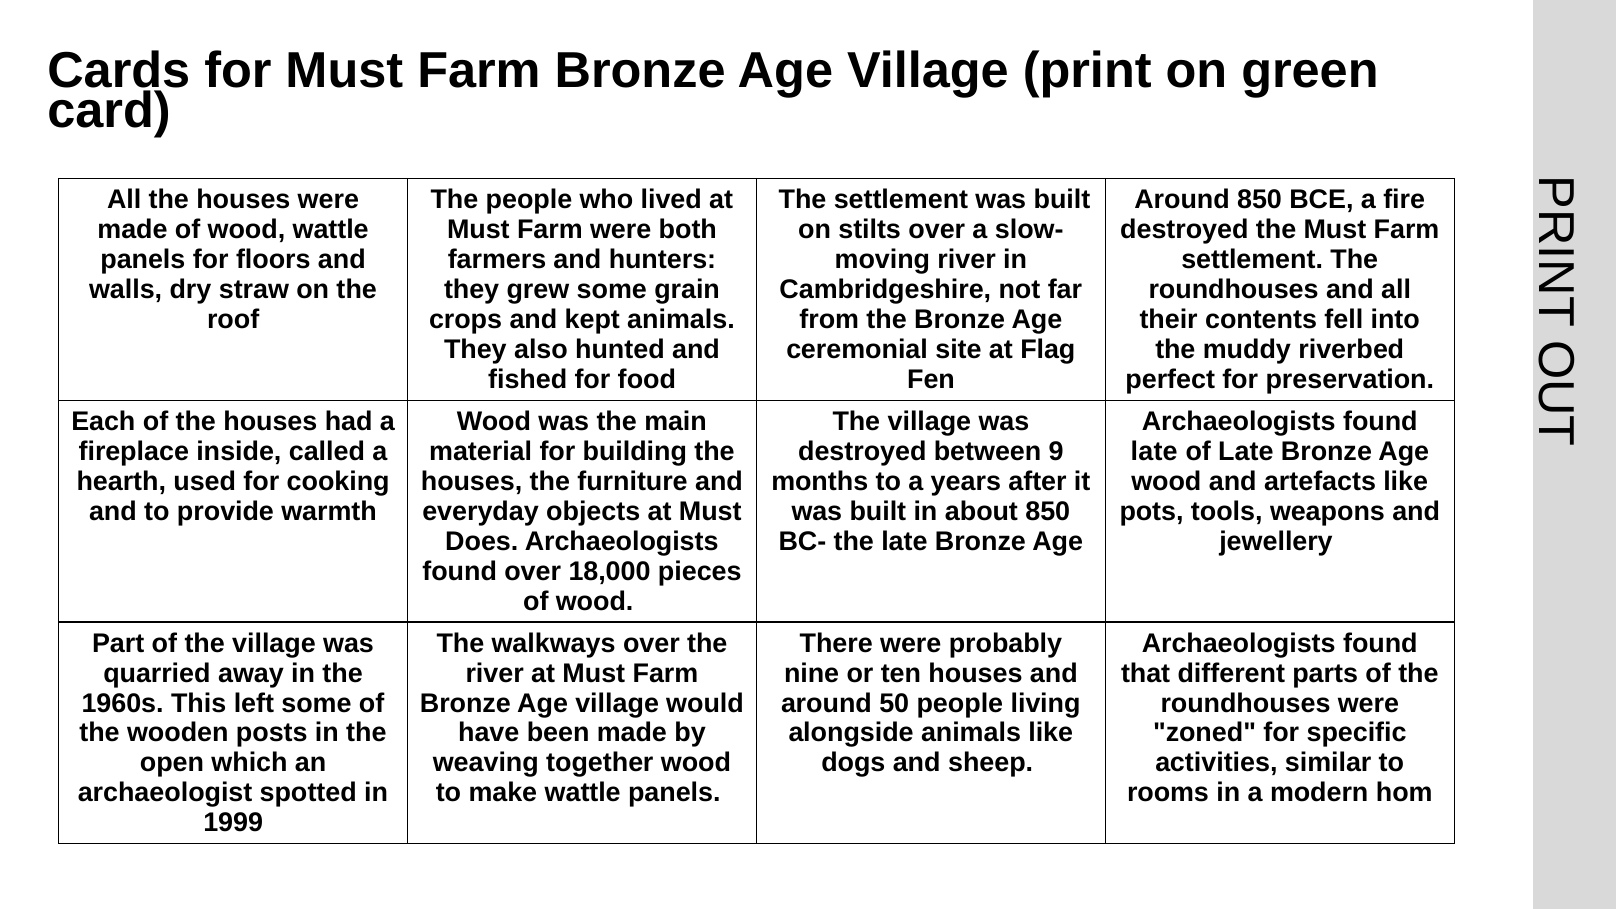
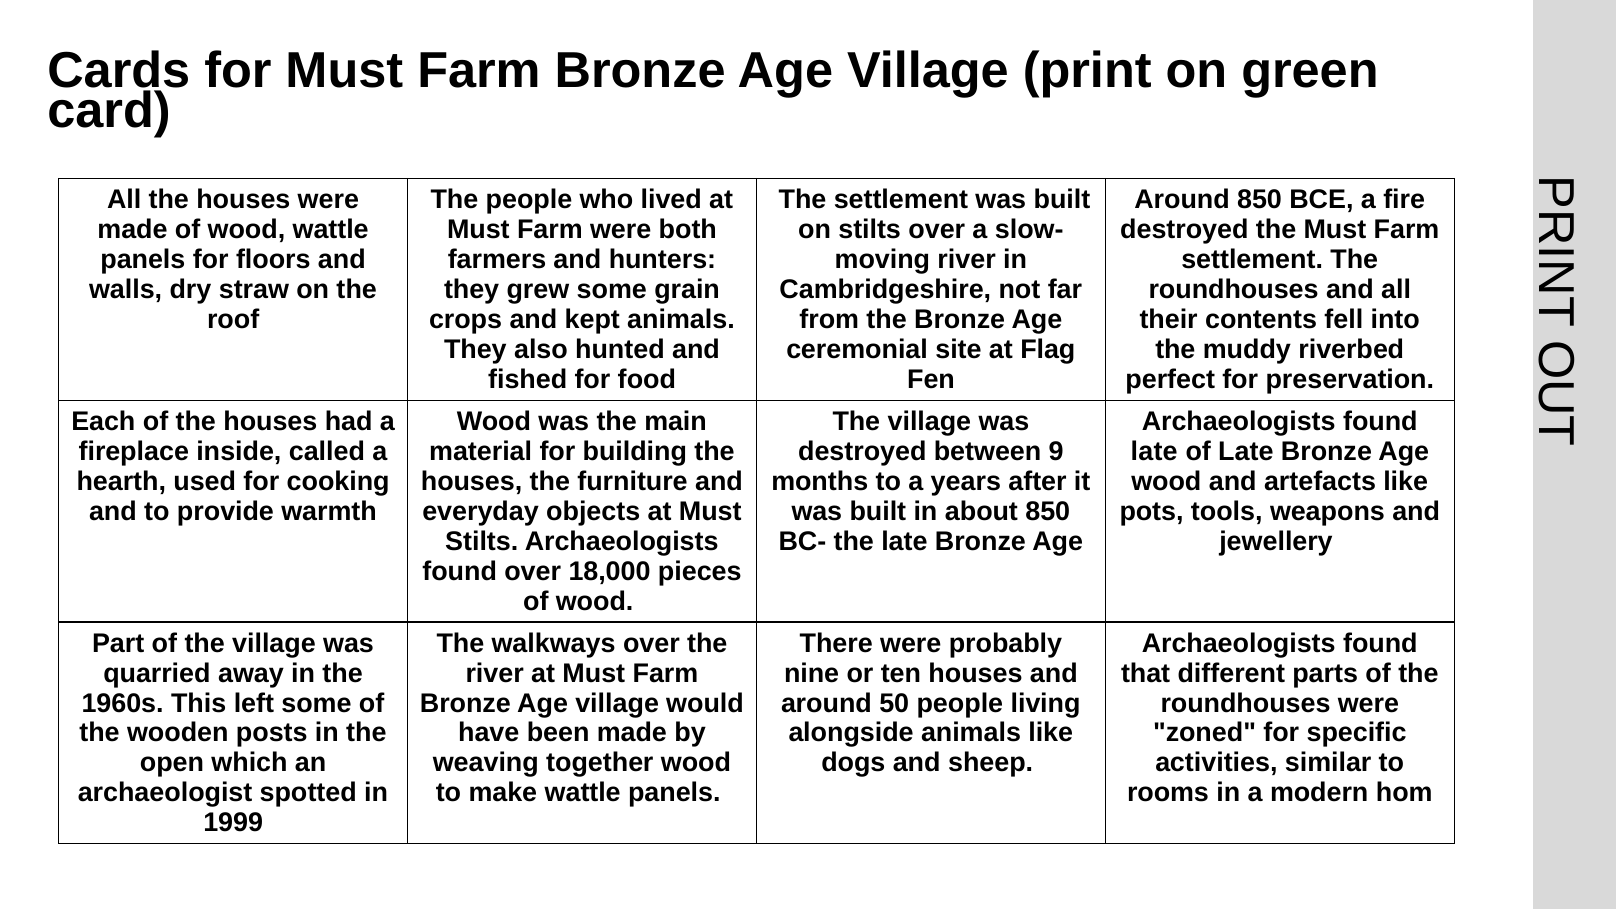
Does at (482, 541): Does -> Stilts
